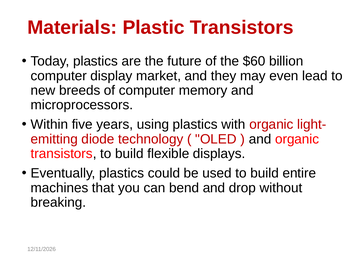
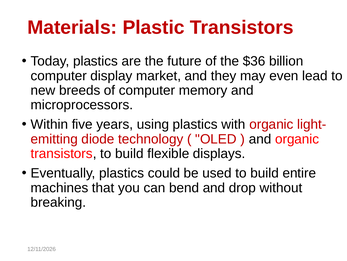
$60: $60 -> $36
